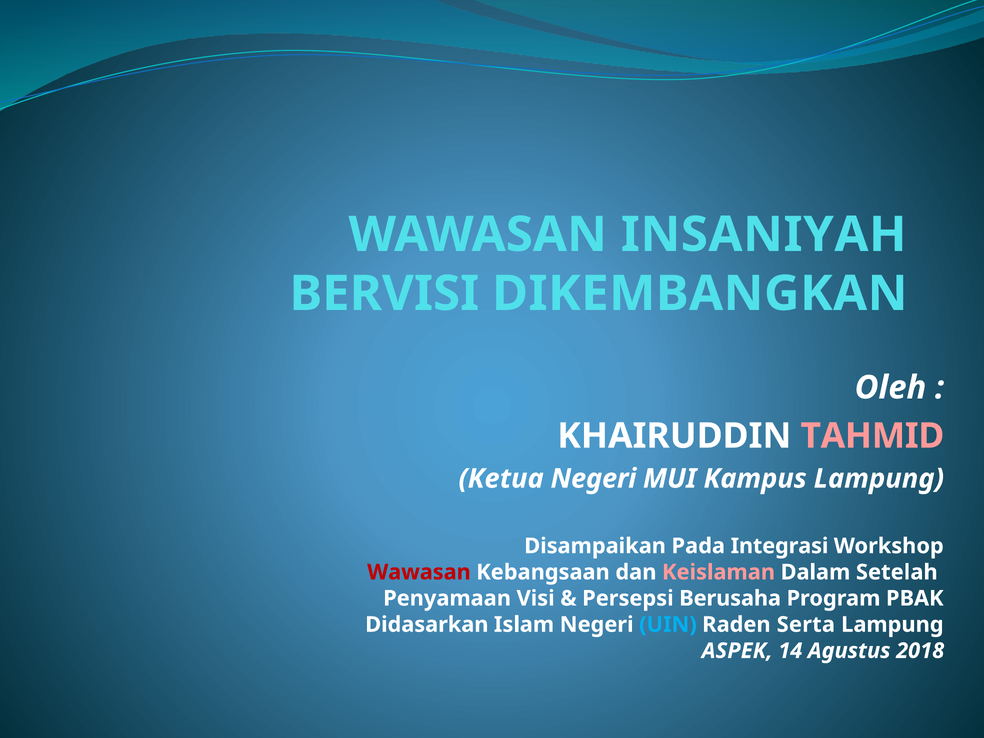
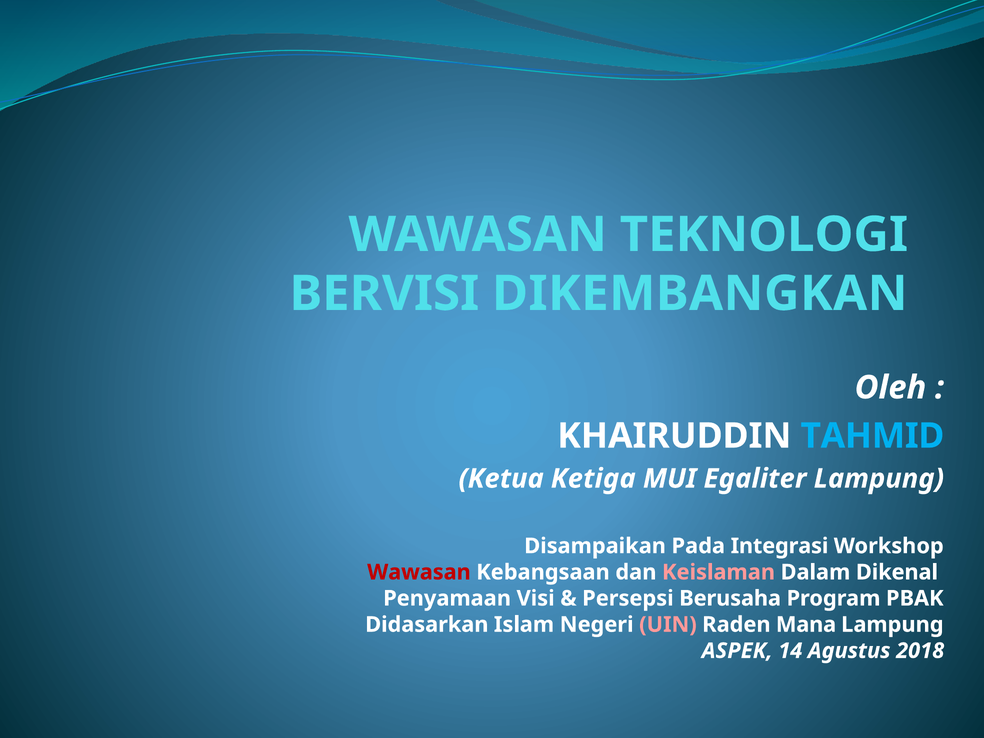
INSANIYAH: INSANIYAH -> TEKNOLOGI
TAHMID colour: pink -> light blue
Ketua Negeri: Negeri -> Ketiga
Kampus: Kampus -> Egaliter
Setelah: Setelah -> Dikenal
UIN colour: light blue -> pink
Serta: Serta -> Mana
